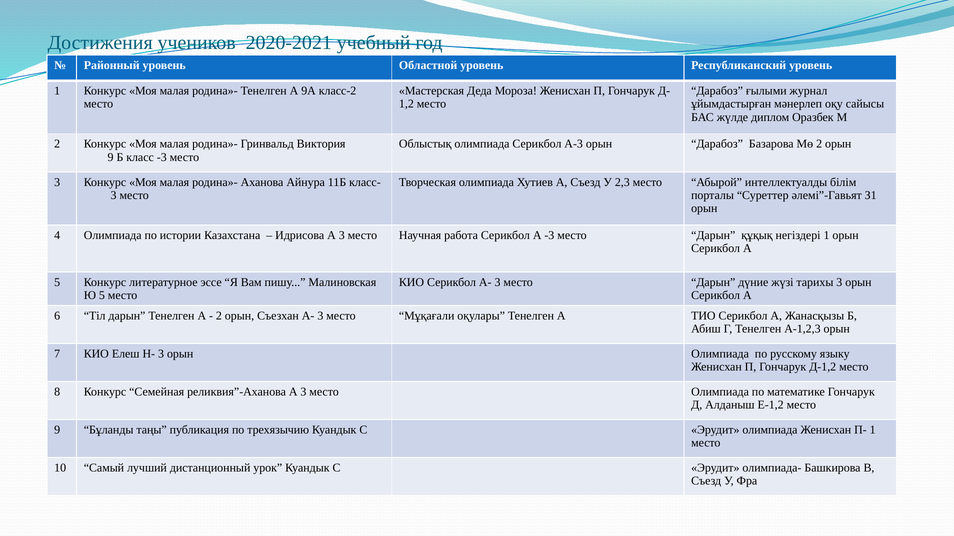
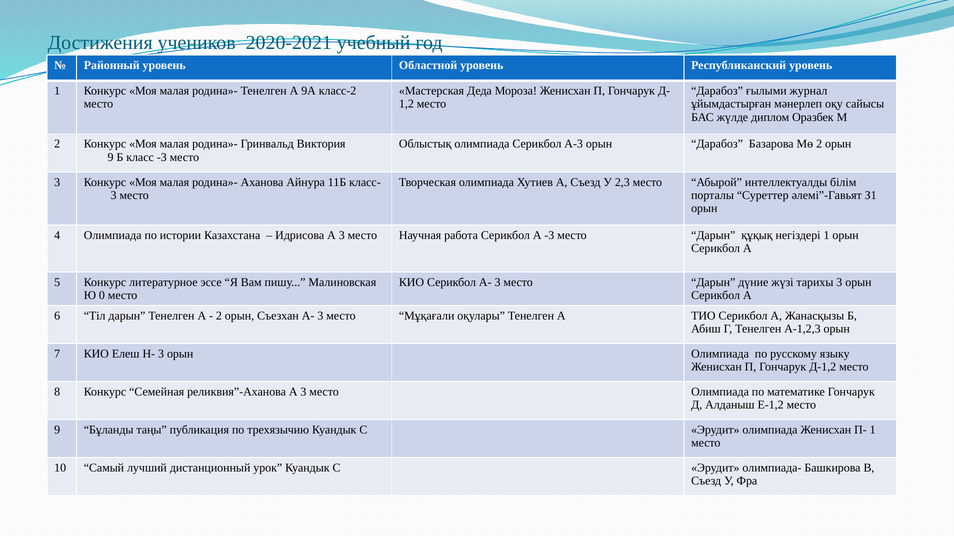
Ю 5: 5 -> 0
